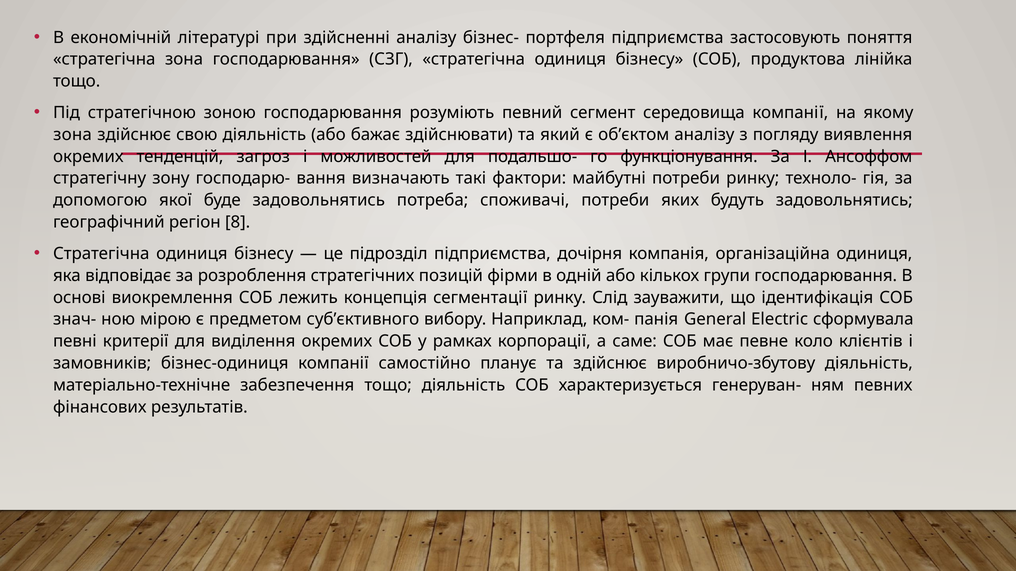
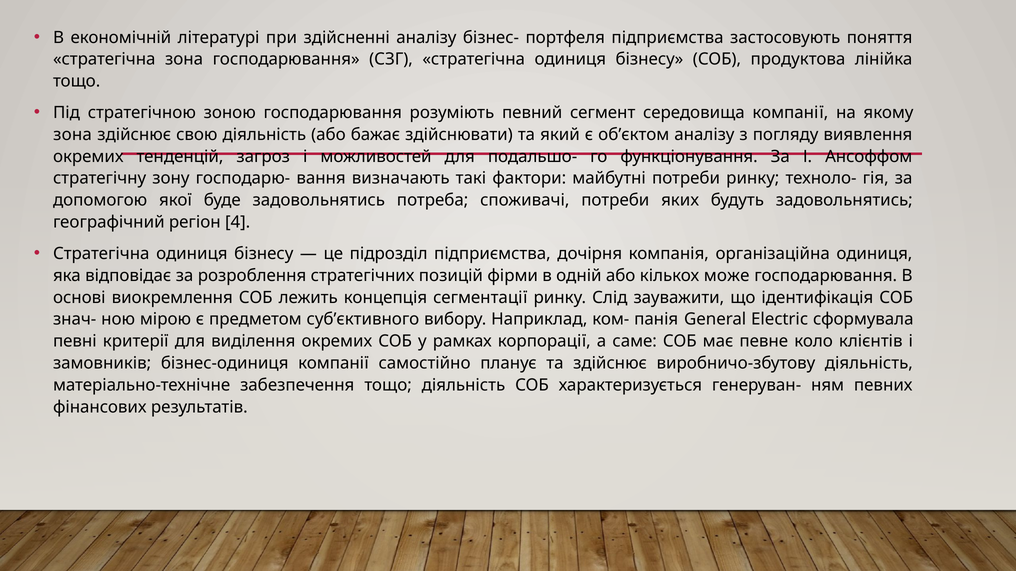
8: 8 -> 4
групи: групи -> може
